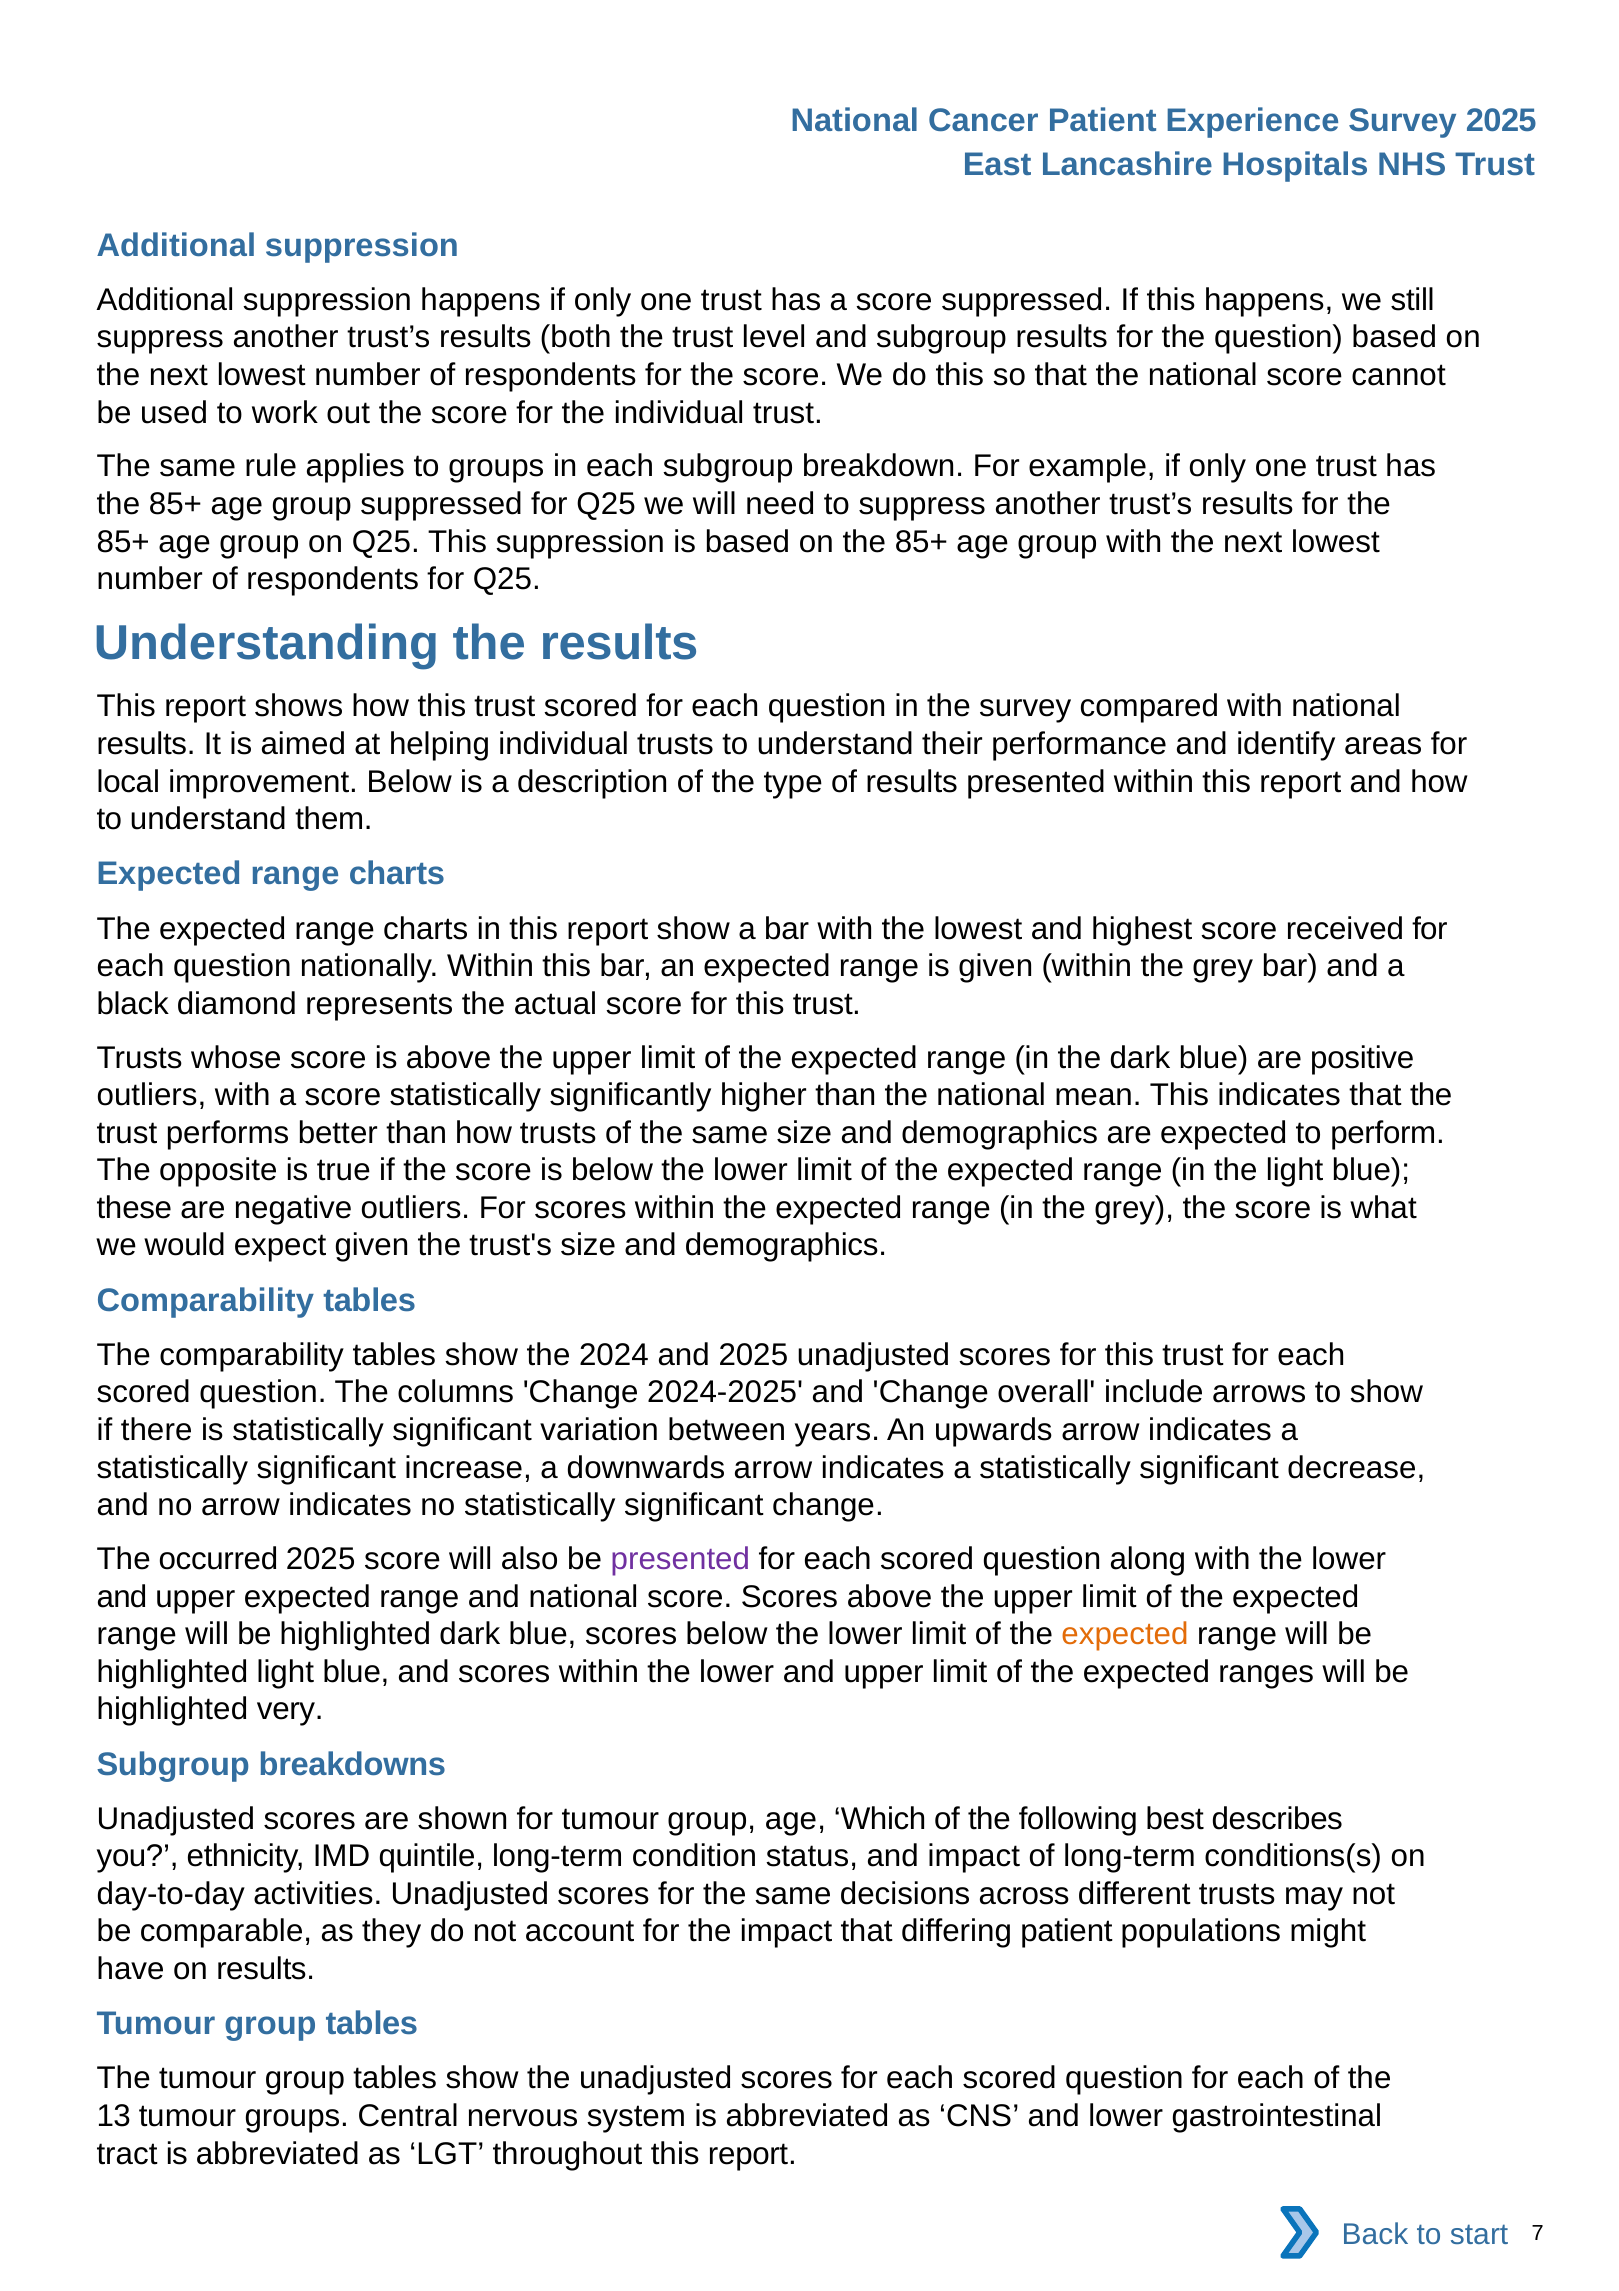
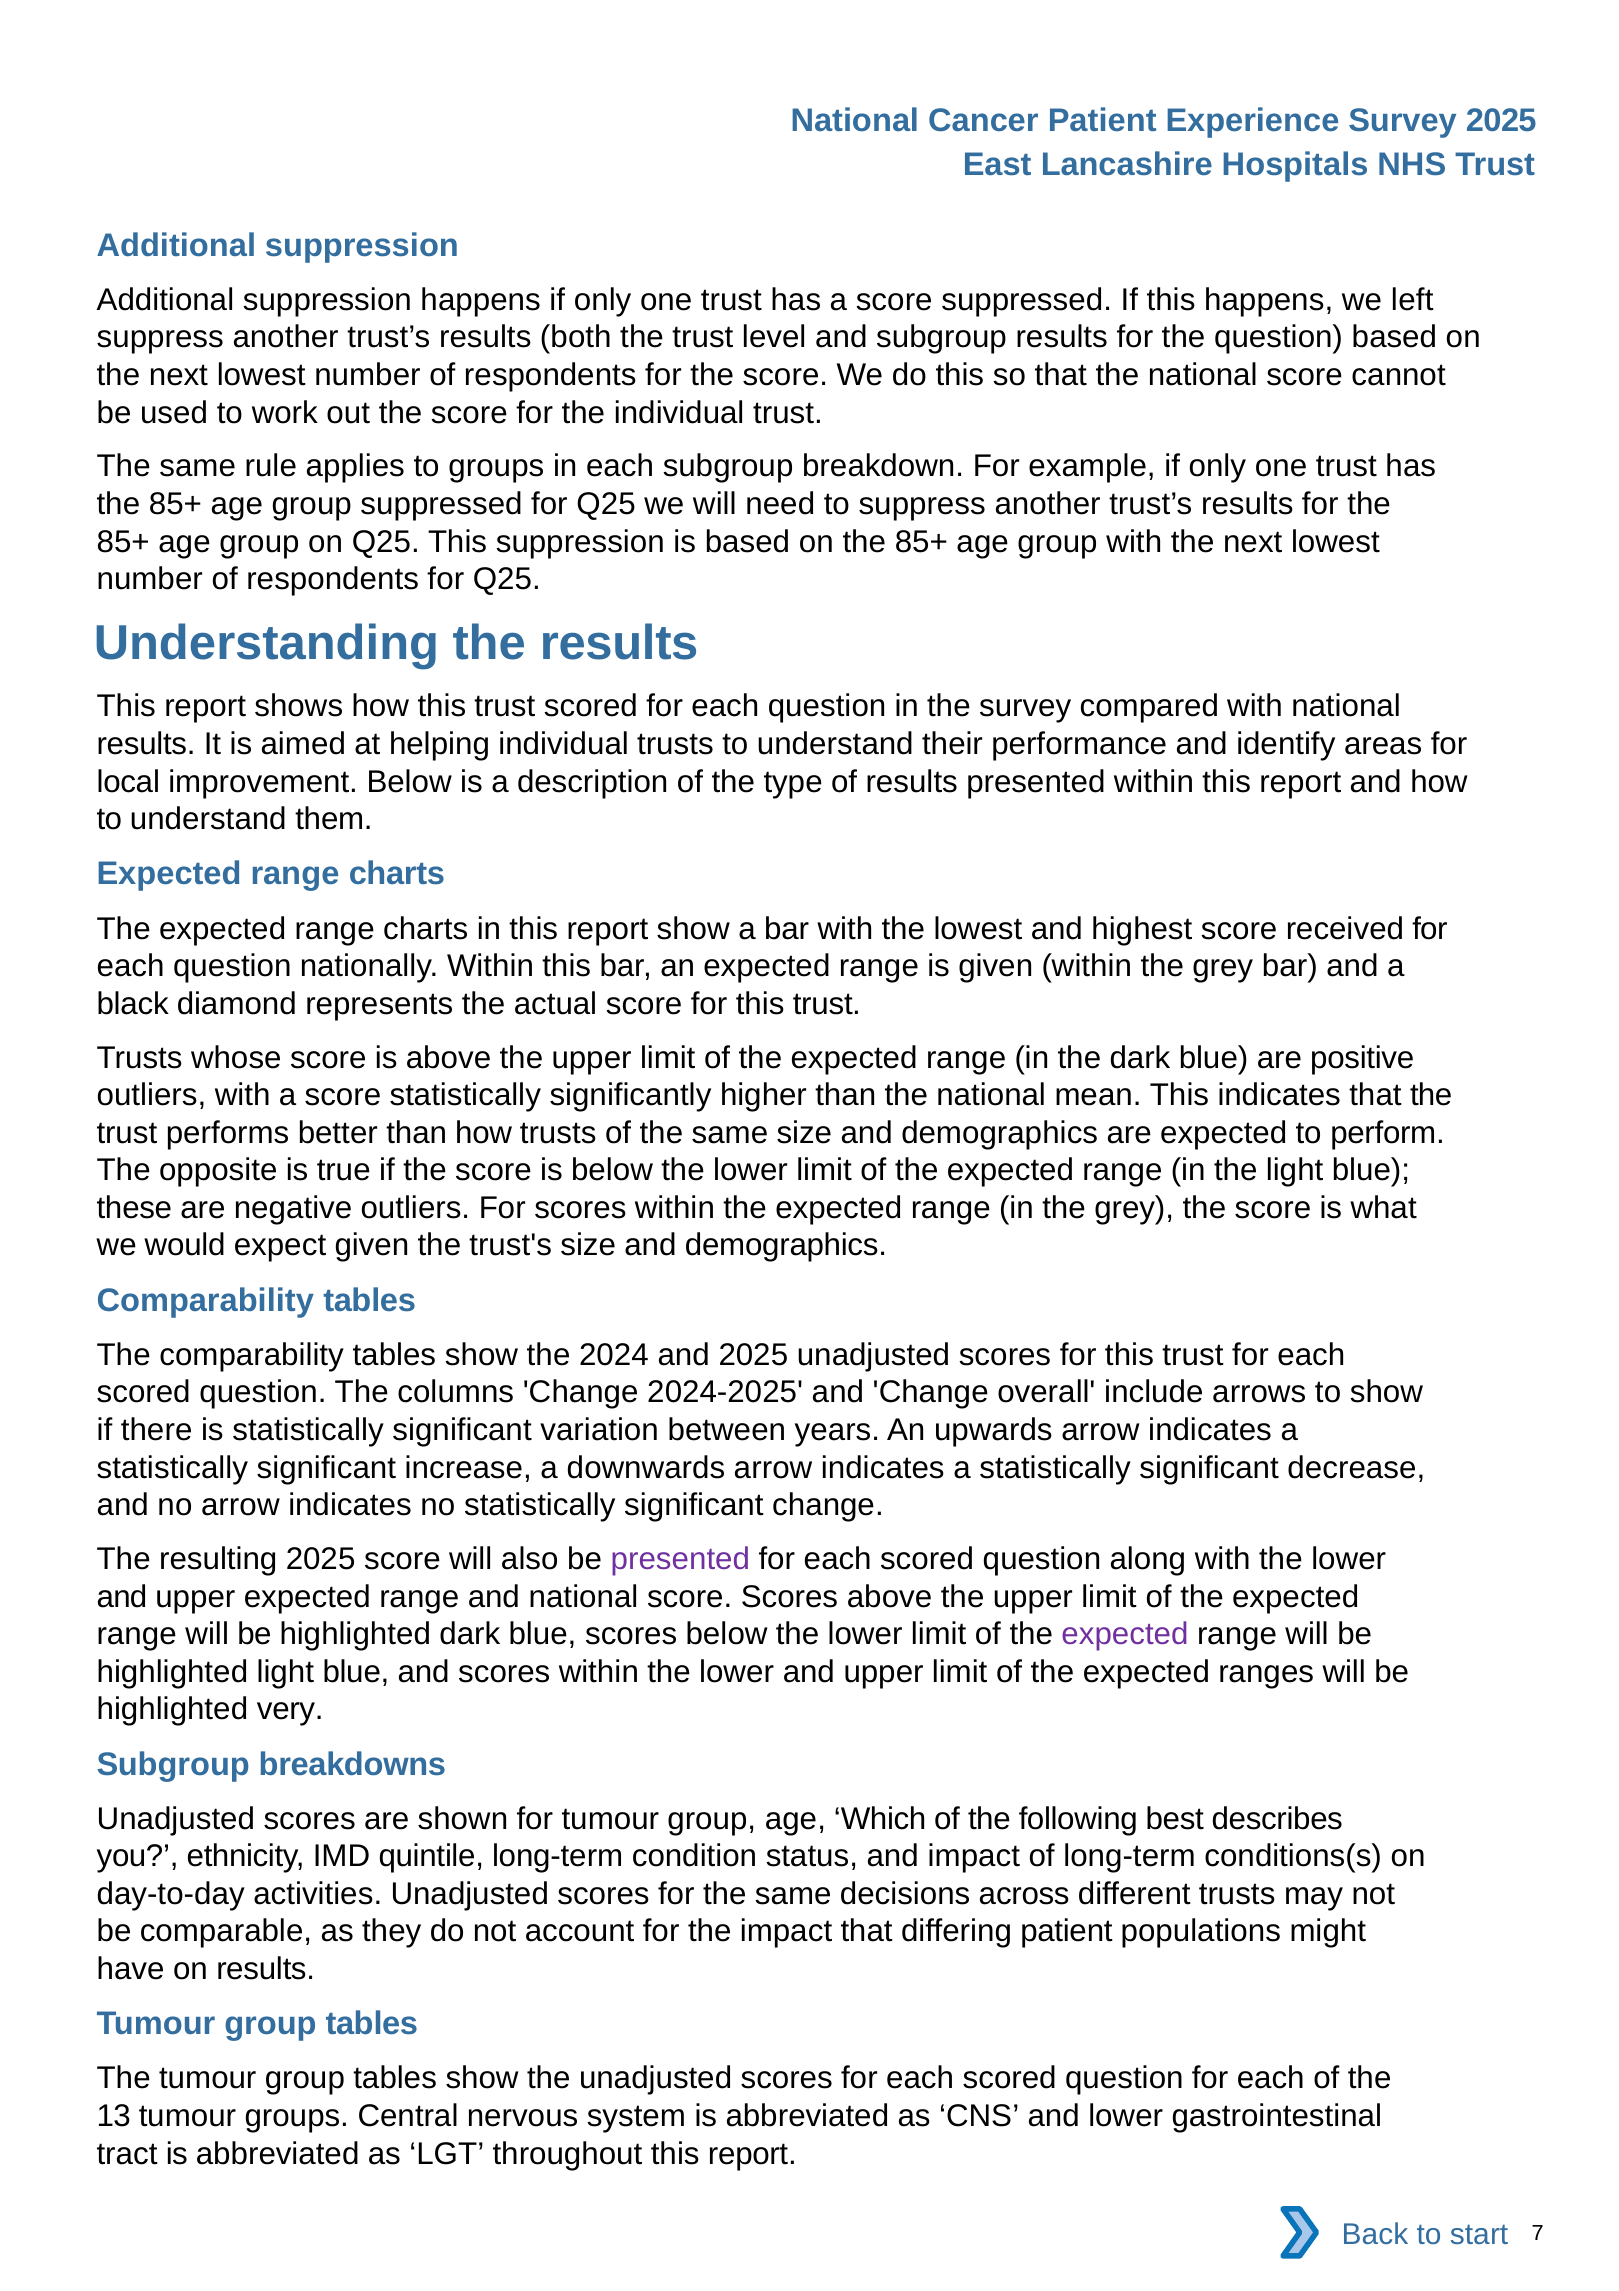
still: still -> left
occurred: occurred -> resulting
expected at (1125, 1634) colour: orange -> purple
